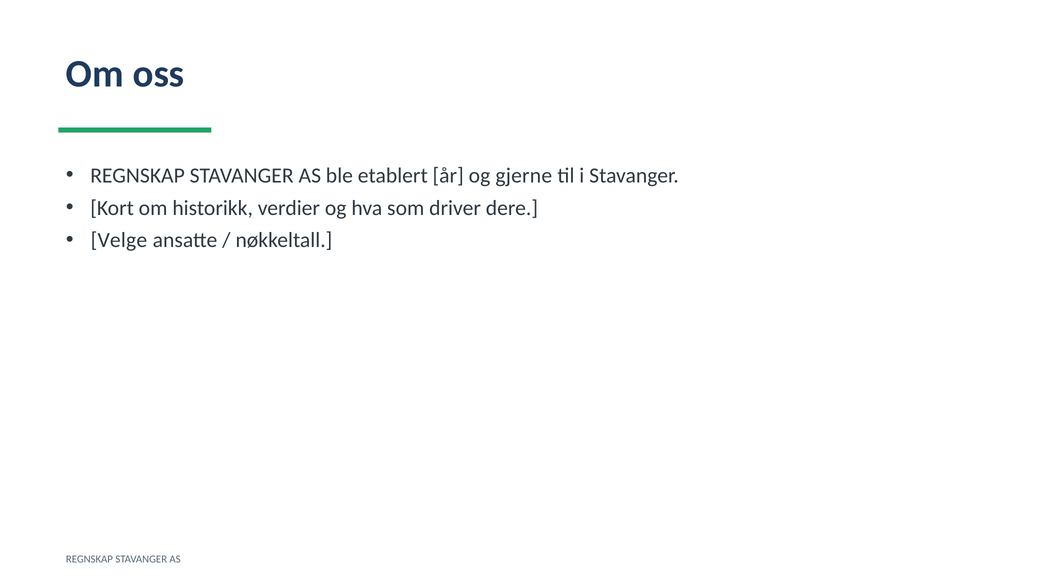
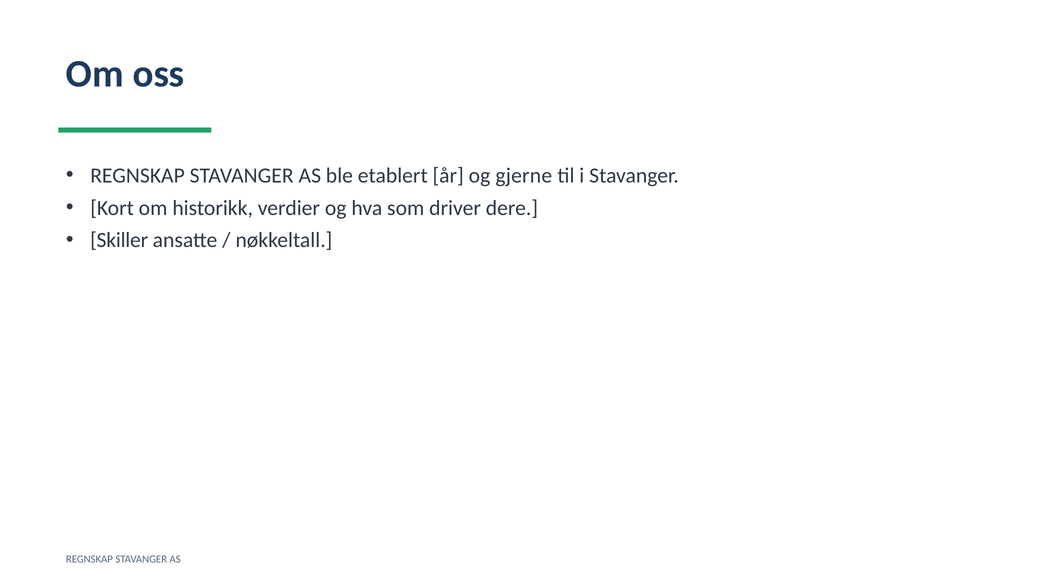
Velge: Velge -> Skiller
